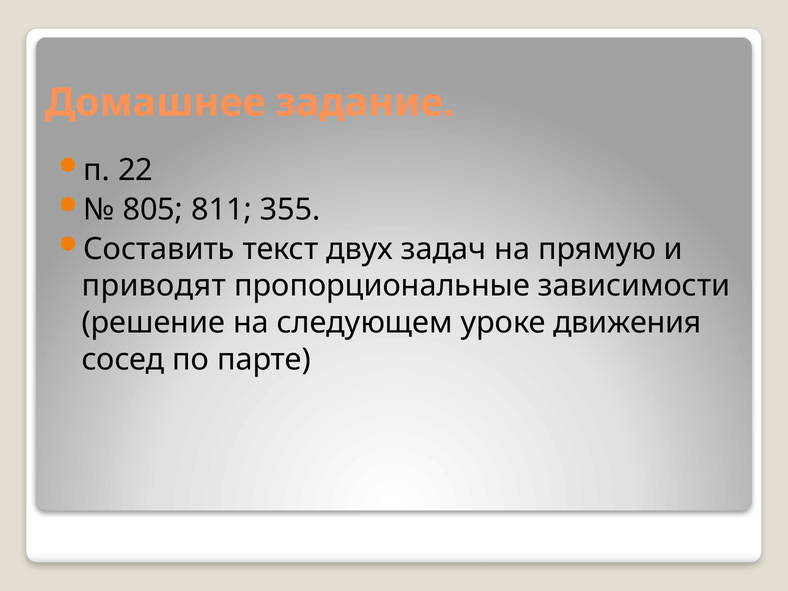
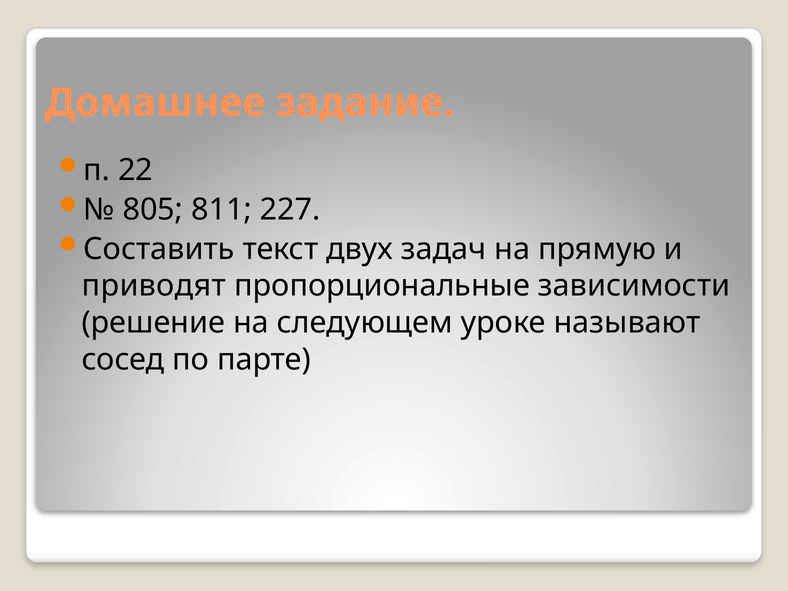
355: 355 -> 227
движения: движения -> называют
